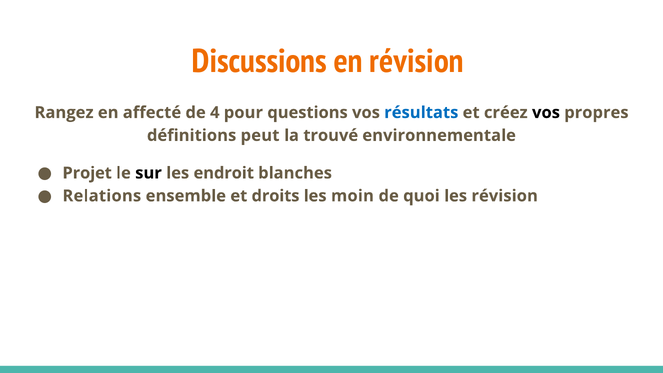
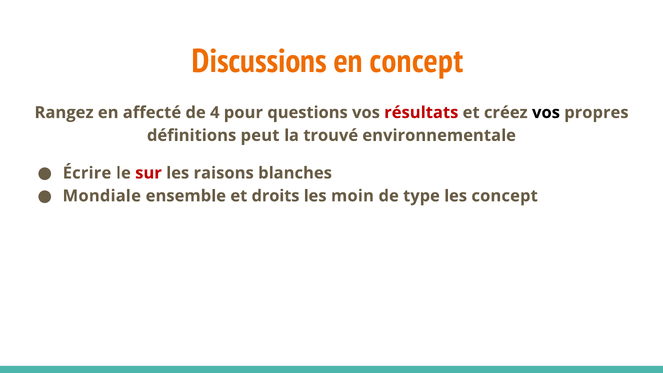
en révision: révision -> concept
résultats colour: blue -> red
Projet: Projet -> Écrire
sur colour: black -> red
endroit: endroit -> raisons
Relations: Relations -> Mondiale
quoi: quoi -> type
les révision: révision -> concept
